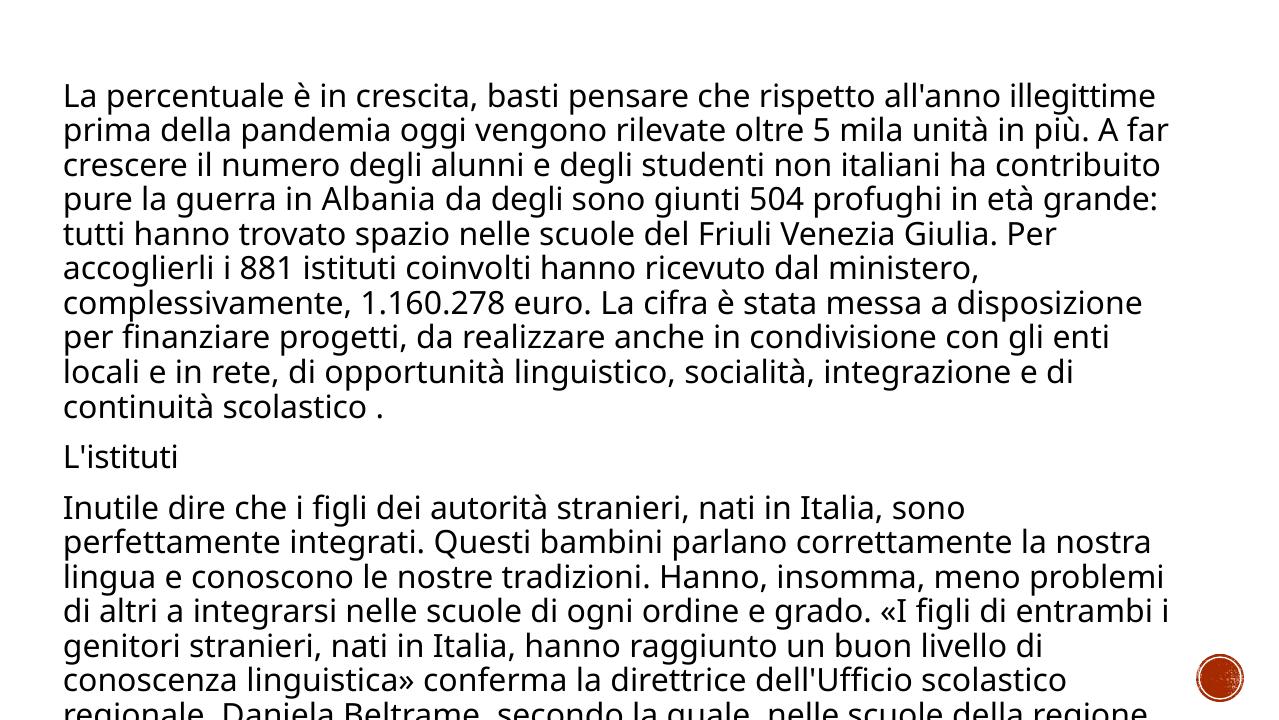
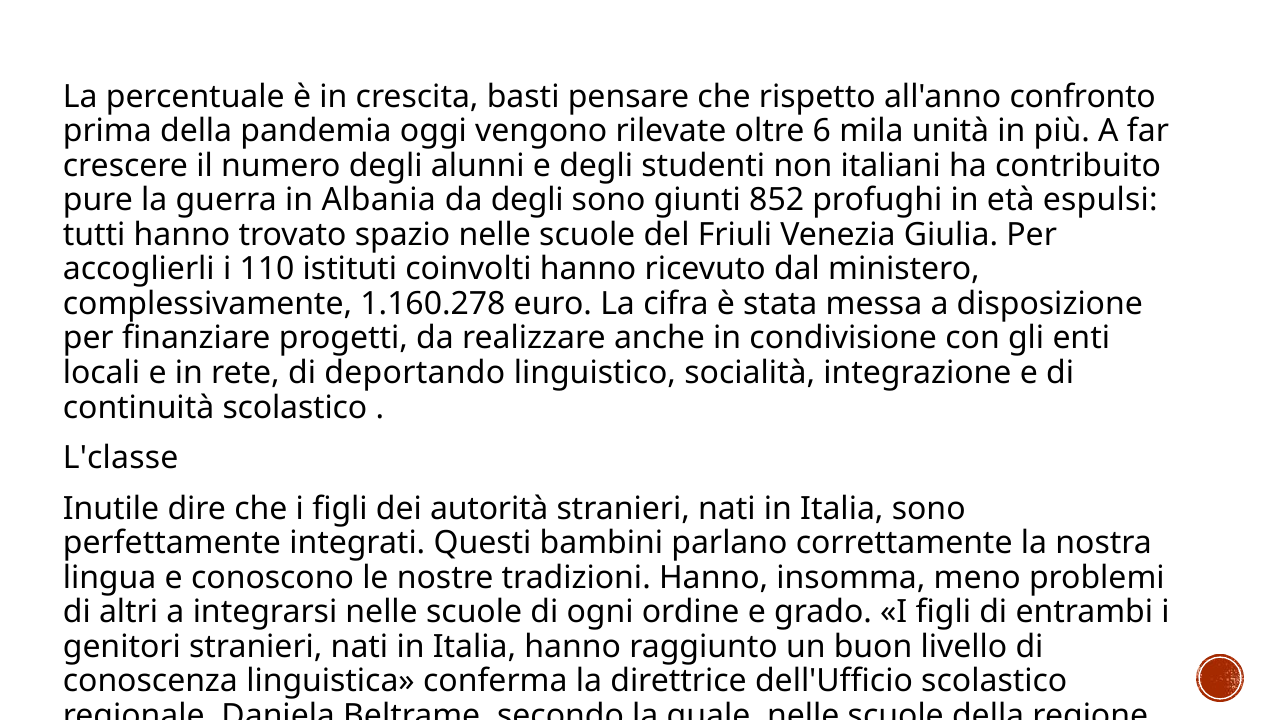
illegittime: illegittime -> confronto
5: 5 -> 6
504: 504 -> 852
grande: grande -> espulsi
881: 881 -> 110
opportunità: opportunità -> deportando
L'istituti: L'istituti -> L'classe
